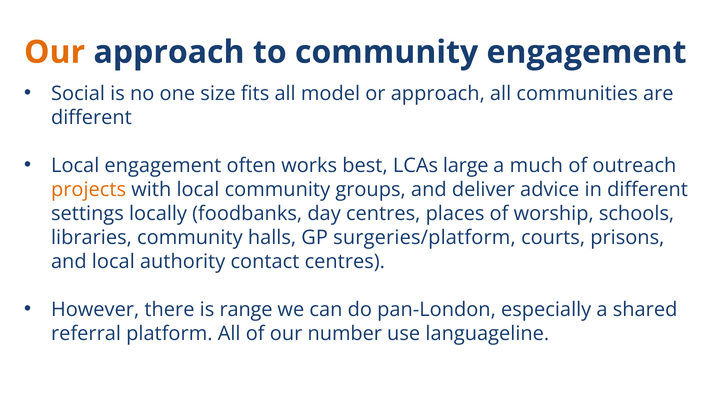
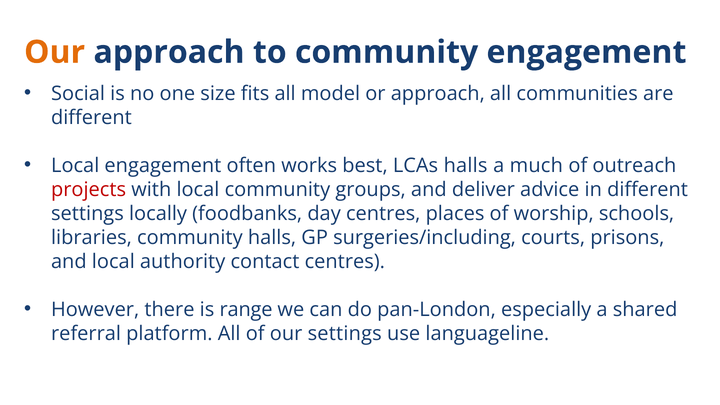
LCAs large: large -> halls
projects colour: orange -> red
surgeries/platform: surgeries/platform -> surgeries/including
our number: number -> settings
